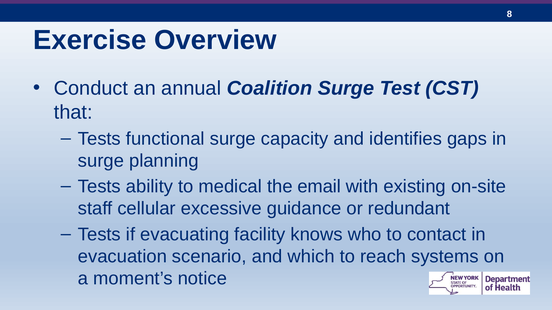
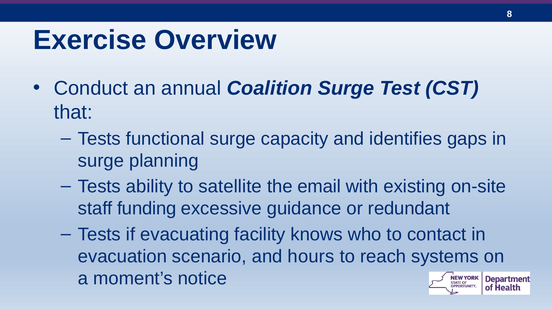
medical: medical -> satellite
cellular: cellular -> funding
which: which -> hours
